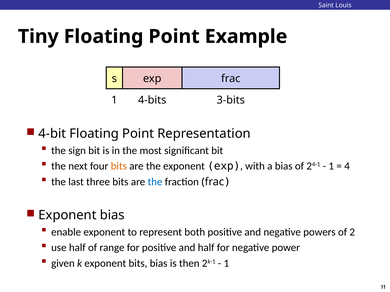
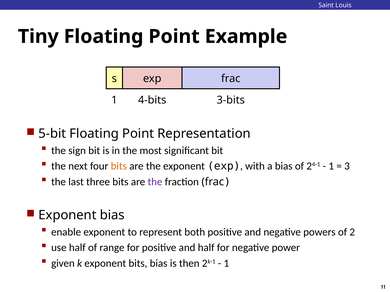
4-bit: 4-bit -> 5-bit
4: 4 -> 3
the at (155, 182) colour: blue -> purple
